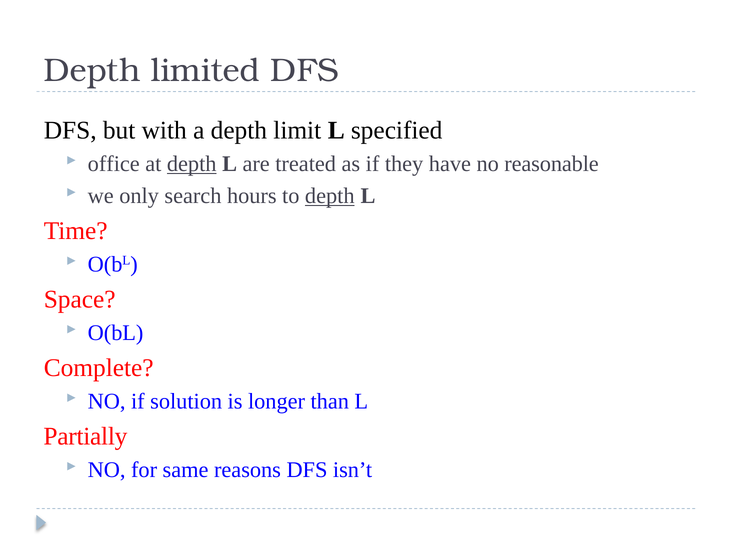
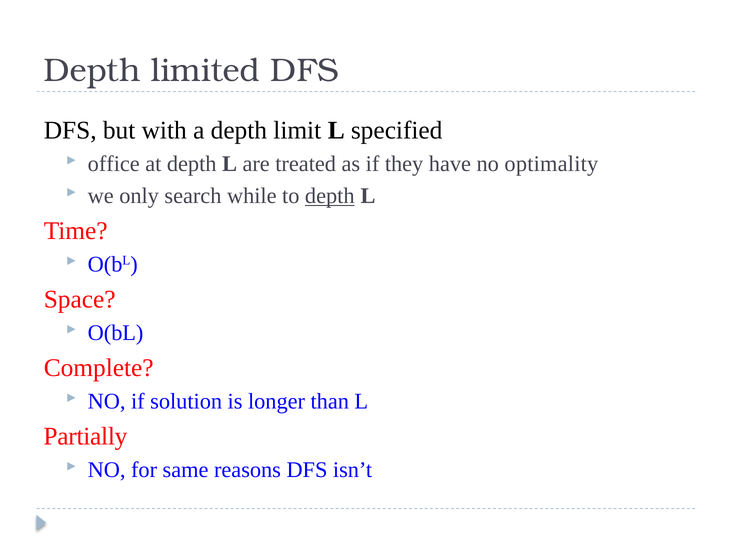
depth at (192, 164) underline: present -> none
reasonable: reasonable -> optimality
hours: hours -> while
